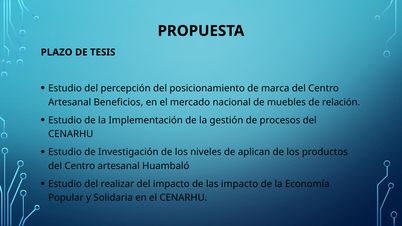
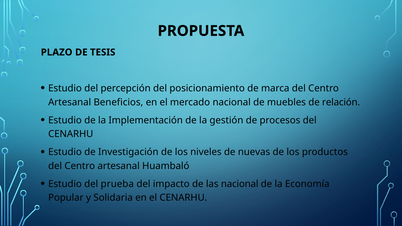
aplican: aplican -> nuevas
realizar: realizar -> prueba
las impacto: impacto -> nacional
